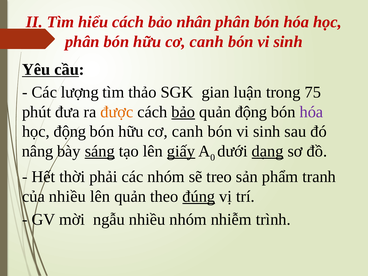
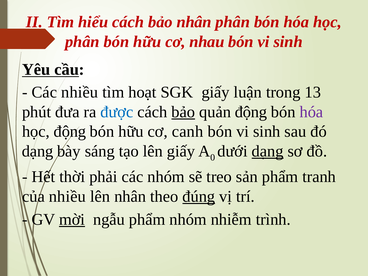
canh at (207, 42): canh -> nhau
Các lượng: lượng -> nhiều
thảo: thảo -> hoạt
SGK gian: gian -> giấy
75: 75 -> 13
được colour: orange -> blue
nâng at (38, 151): nâng -> dạng
sáng underline: present -> none
giấy at (181, 151) underline: present -> none
lên quản: quản -> nhân
mời underline: none -> present
ngẫu nhiều: nhiều -> phẩm
